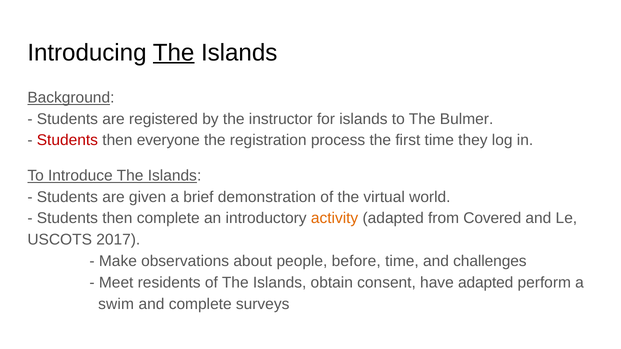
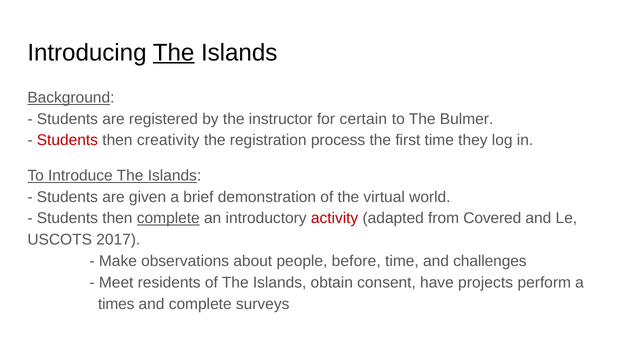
for islands: islands -> certain
everyone: everyone -> creativity
complete at (168, 219) underline: none -> present
activity colour: orange -> red
have adapted: adapted -> projects
swim: swim -> times
